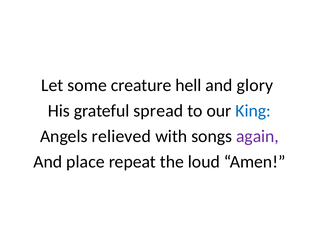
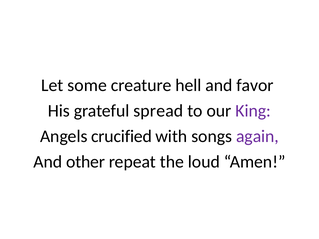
glory: glory -> favor
King colour: blue -> purple
relieved: relieved -> crucified
place: place -> other
